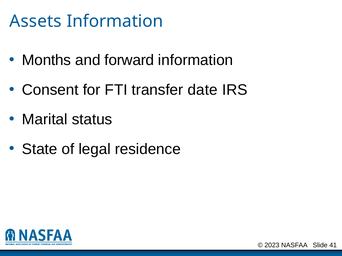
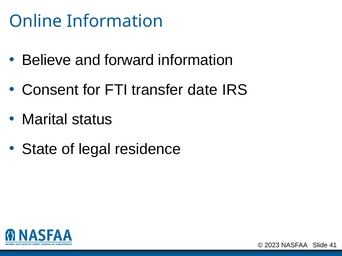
Assets: Assets -> Online
Months: Months -> Believe
